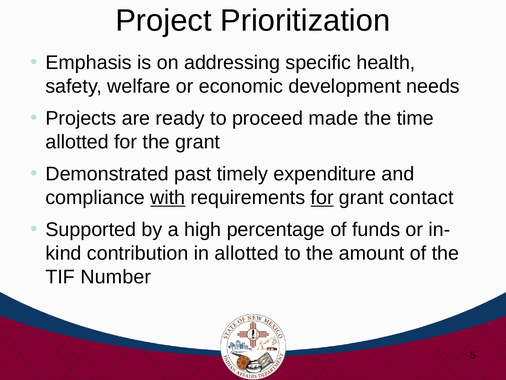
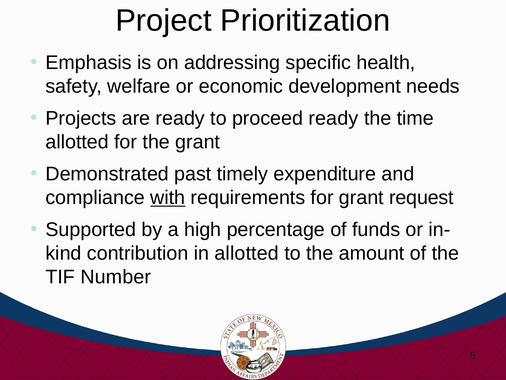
proceed made: made -> ready
for at (322, 197) underline: present -> none
contact: contact -> request
